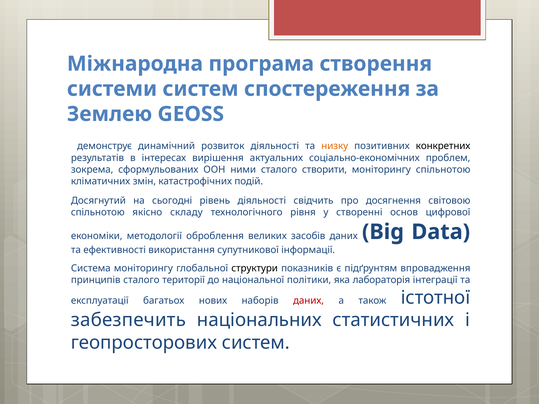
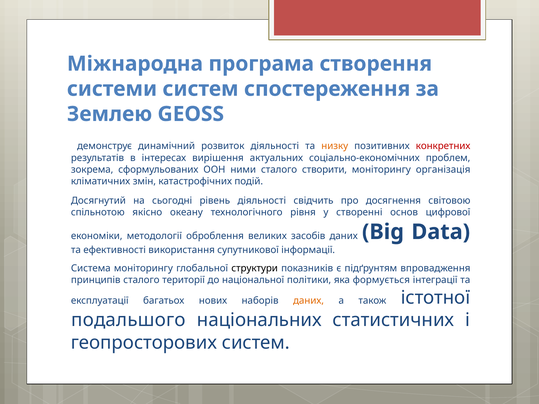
конкретних colour: black -> red
моніторингу спільнотою: спільнотою -> організація
складу: складу -> океану
лабораторія: лабораторія -> формується
даних at (309, 301) colour: red -> orange
забезпечить: забезпечить -> подальшого
